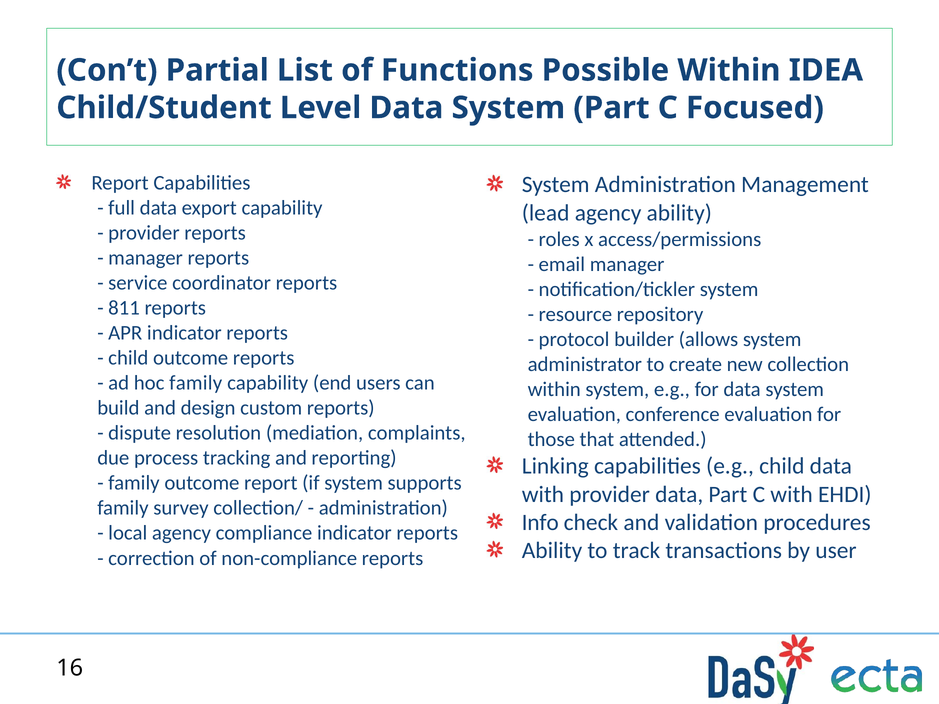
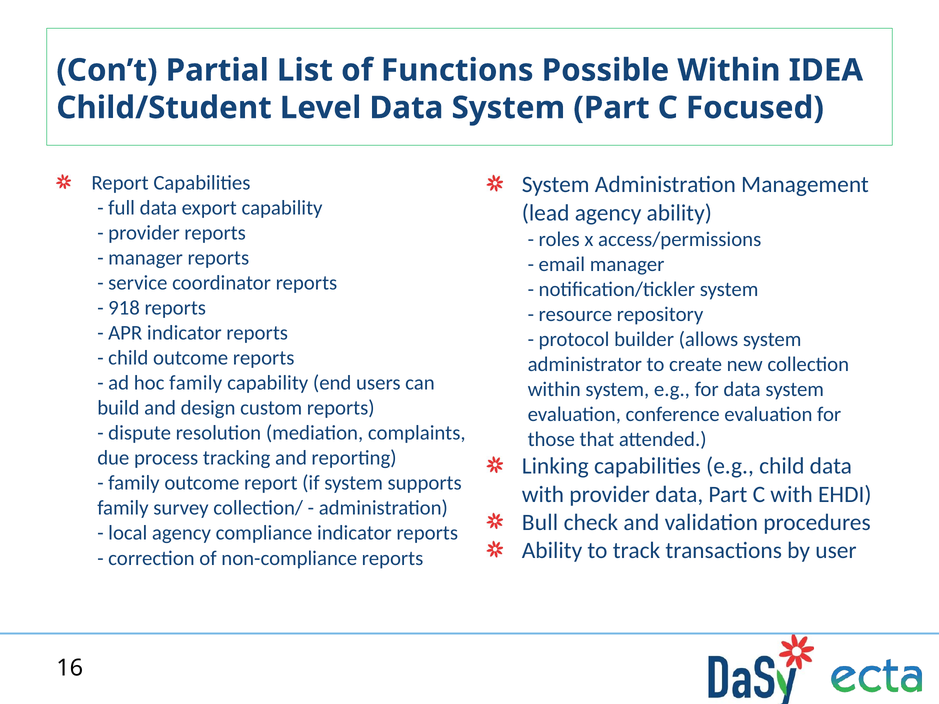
811: 811 -> 918
Info: Info -> Bull
